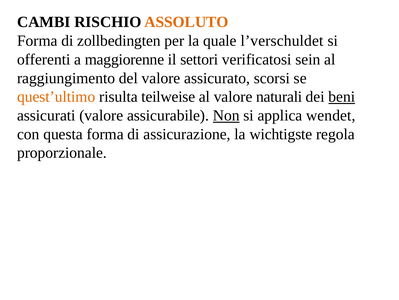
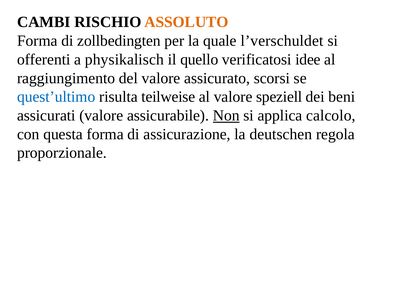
maggiorenne: maggiorenne -> physikalisch
settori: settori -> quello
sein: sein -> idee
quest’ultimo colour: orange -> blue
naturali: naturali -> speziell
beni underline: present -> none
wendet: wendet -> calcolo
wichtigste: wichtigste -> deutschen
